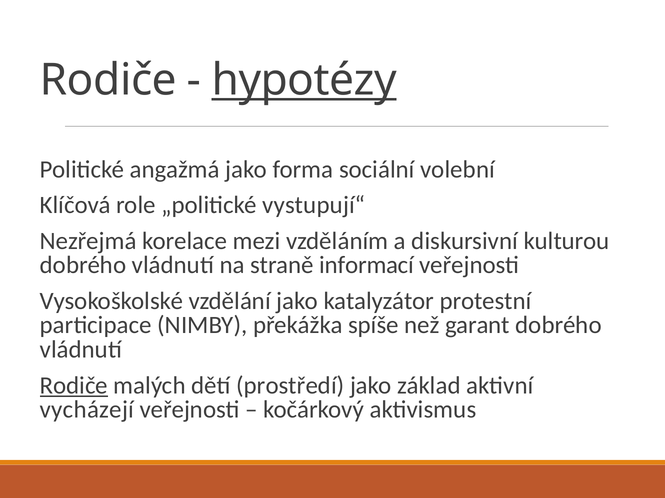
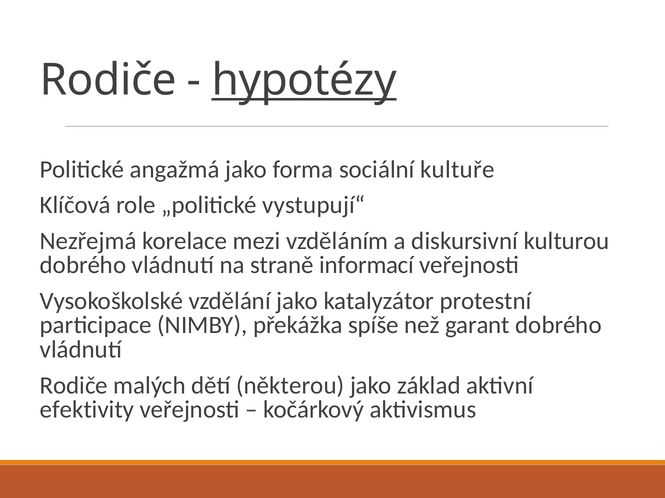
volební: volební -> kultuře
Rodiče at (74, 386) underline: present -> none
prostředí: prostředí -> některou
vycházejí: vycházejí -> efektivity
